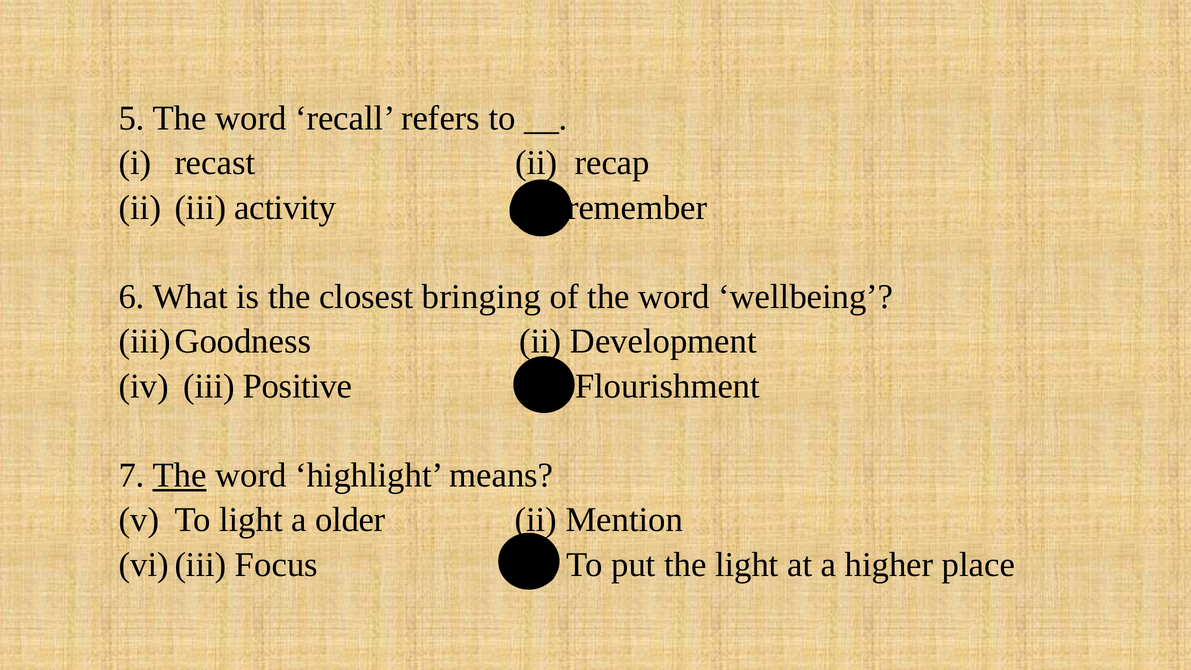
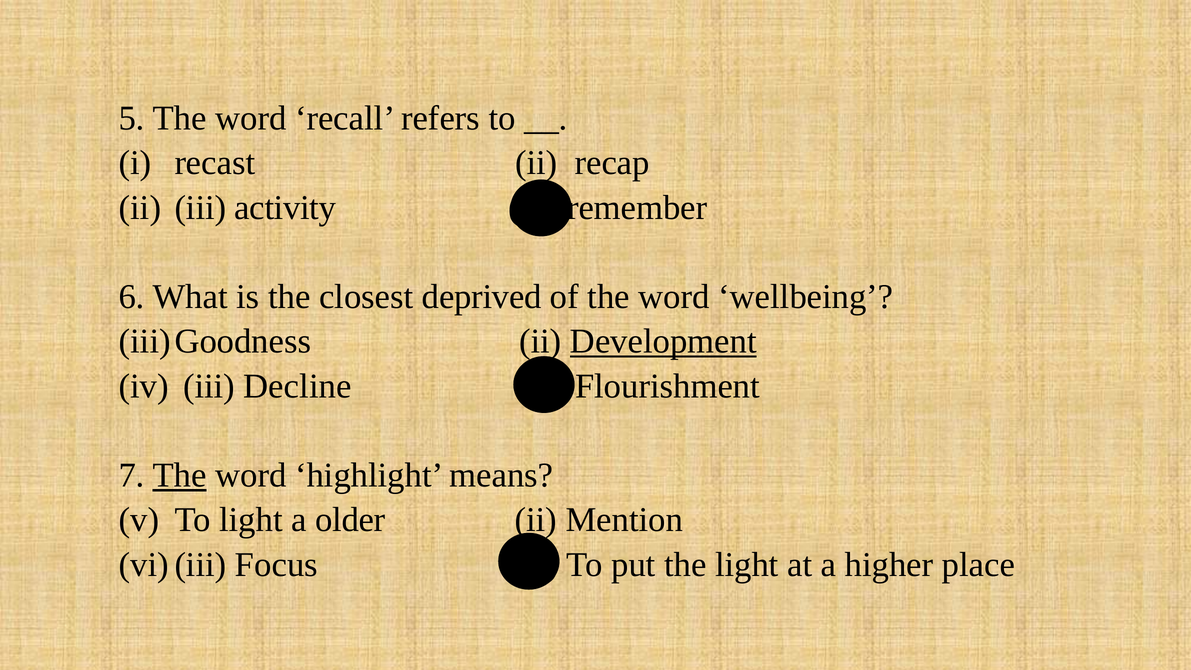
bringing: bringing -> deprived
Development underline: none -> present
Positive: Positive -> Decline
